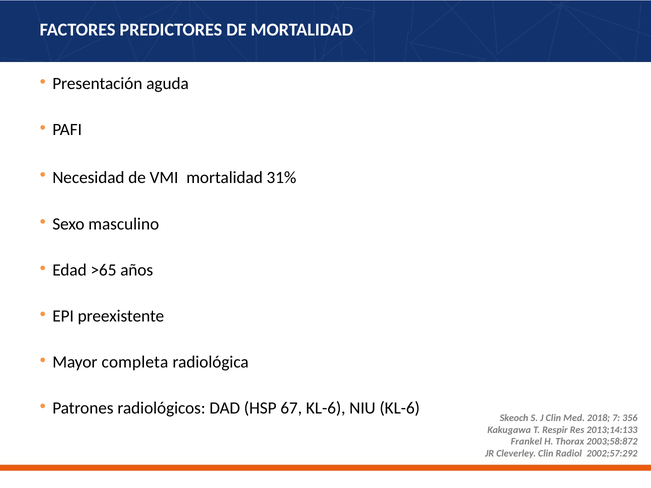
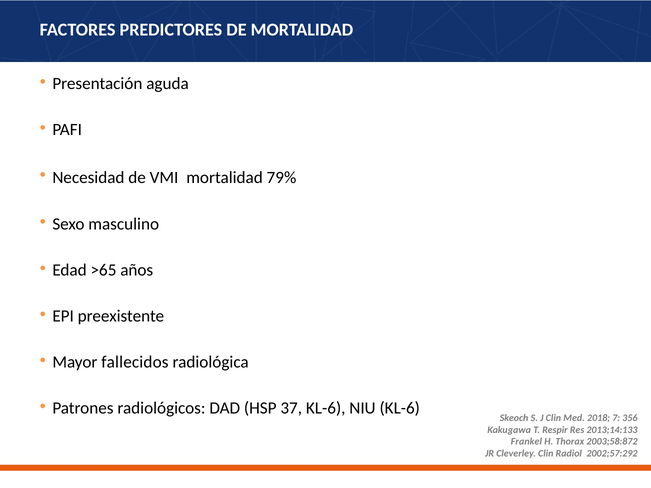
31%: 31% -> 79%
completa: completa -> fallecidos
67: 67 -> 37
